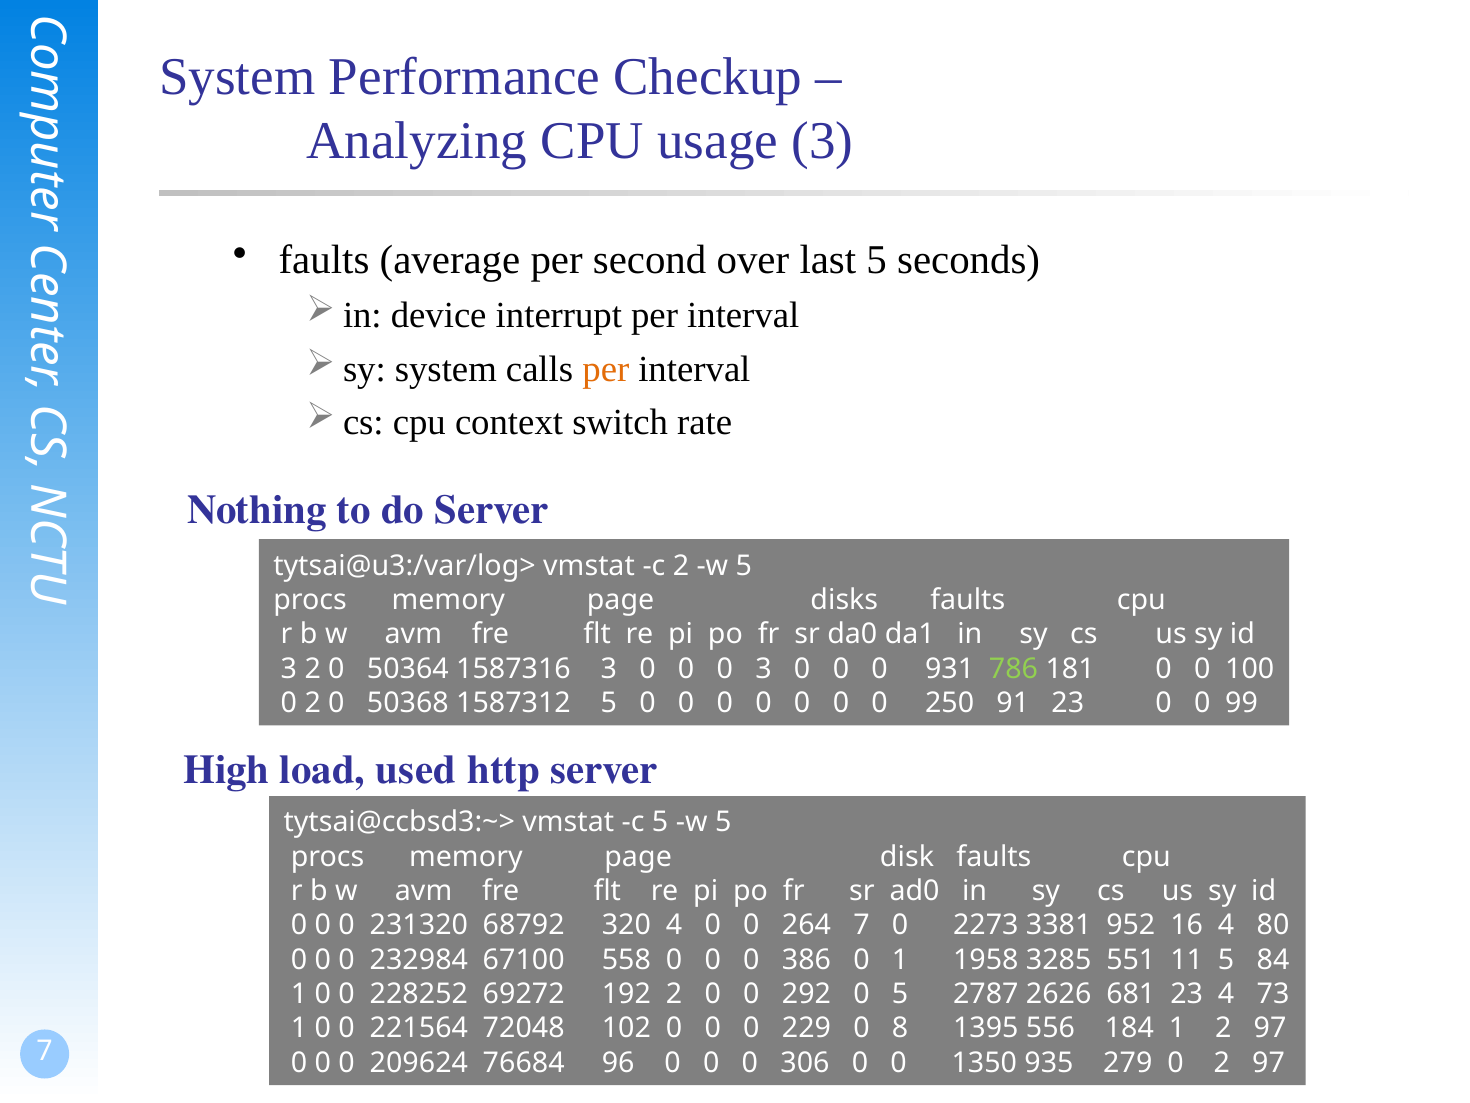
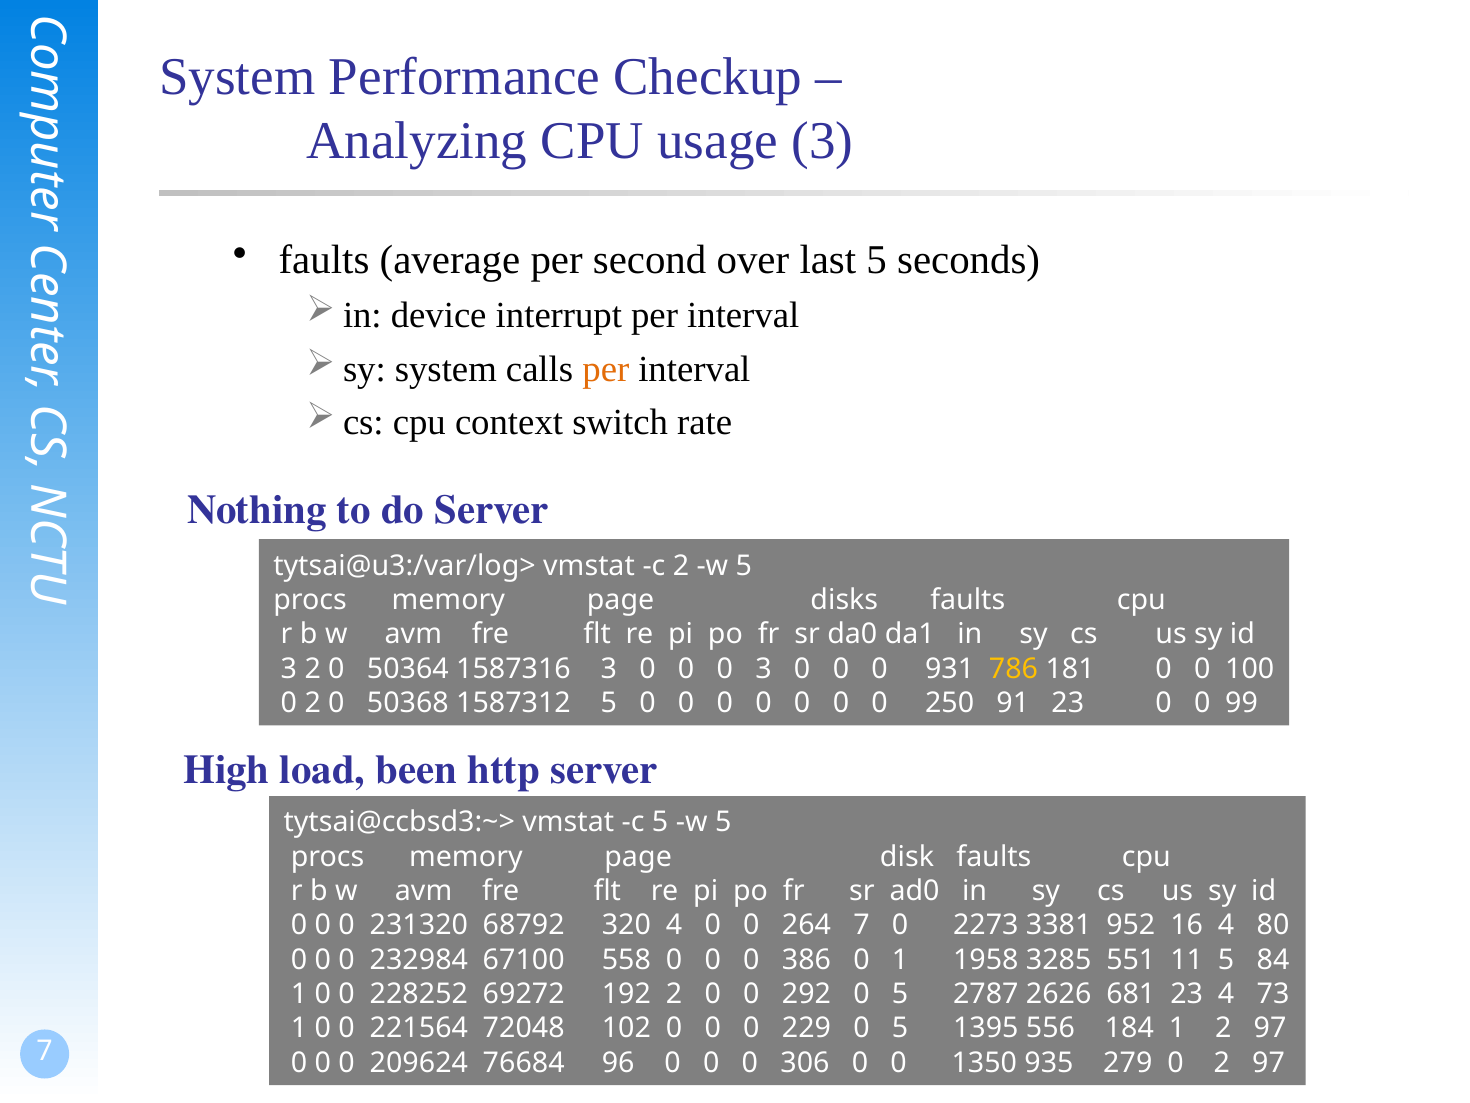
786 colour: light green -> yellow
used: used -> been
229 0 8: 8 -> 5
